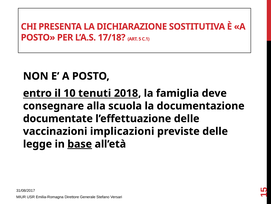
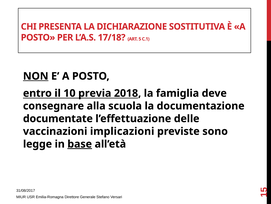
NON underline: none -> present
tenuti: tenuti -> previa
previste delle: delle -> sono
